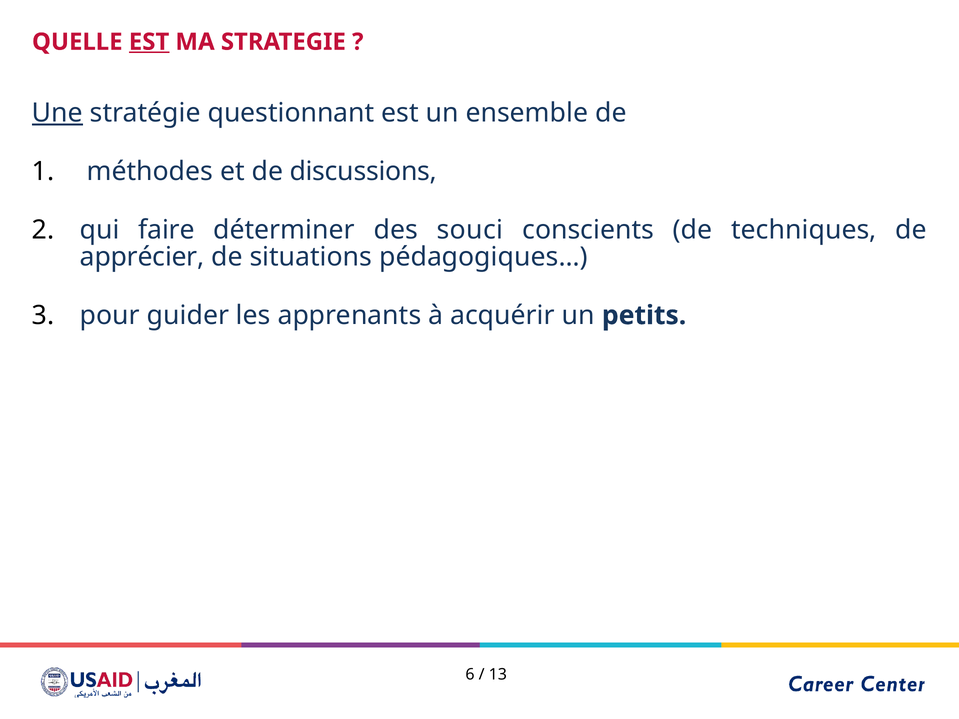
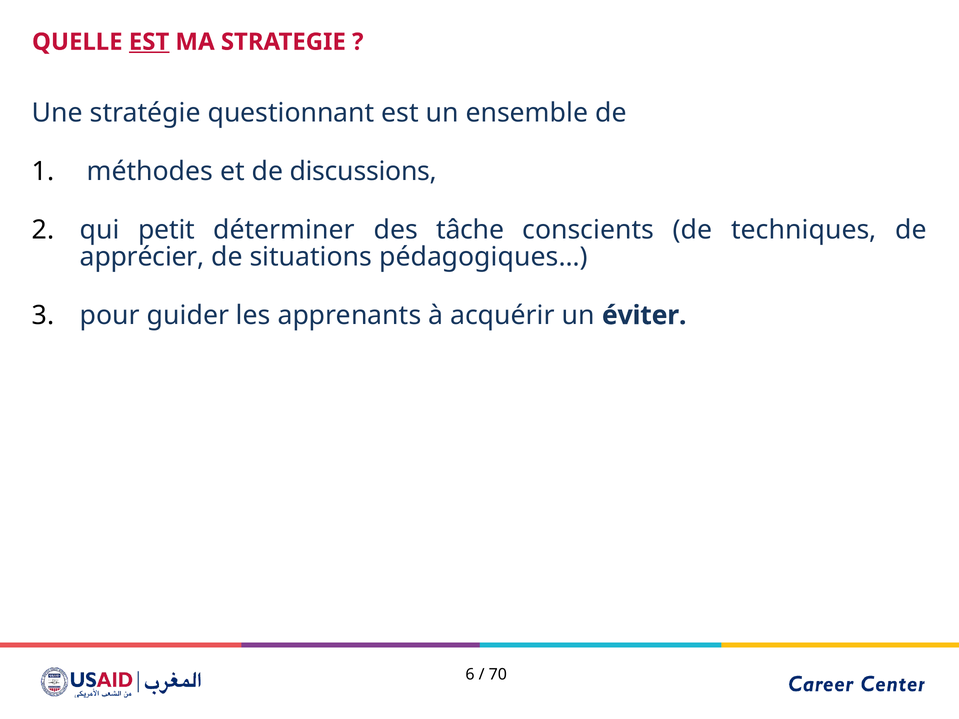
Une underline: present -> none
faire: faire -> petit
souci: souci -> tâche
petits: petits -> éviter
13: 13 -> 70
